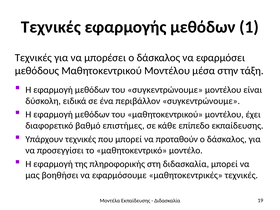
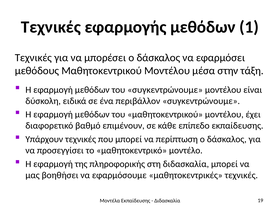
επιστήμες: επιστήμες -> επιμένουν
προταθούν: προταθούν -> περίπτωση
